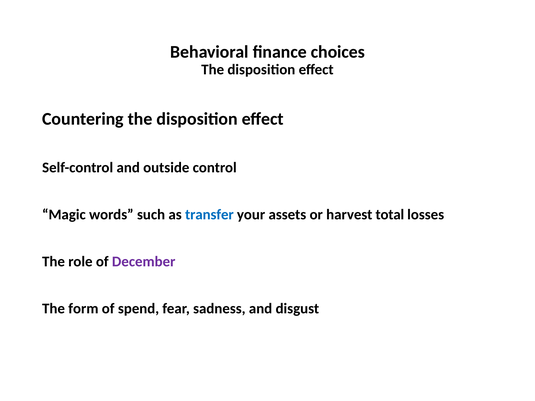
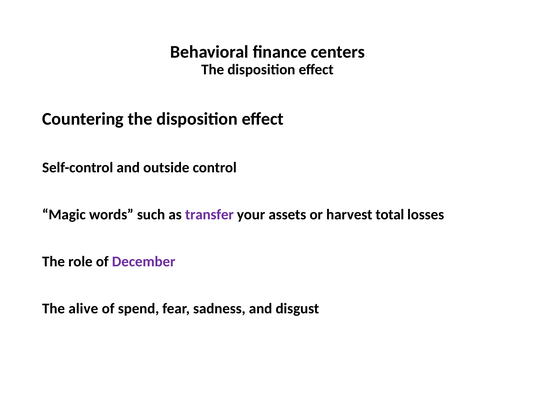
choices: choices -> centers
transfer colour: blue -> purple
form: form -> alive
